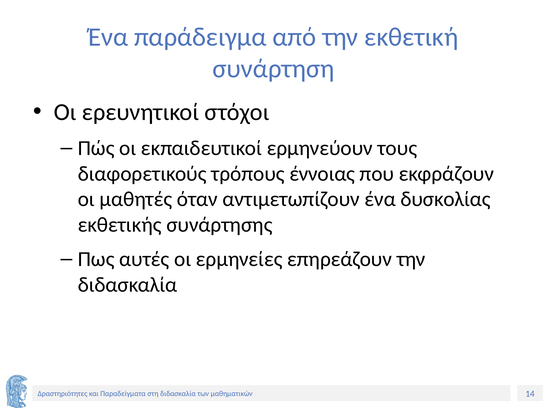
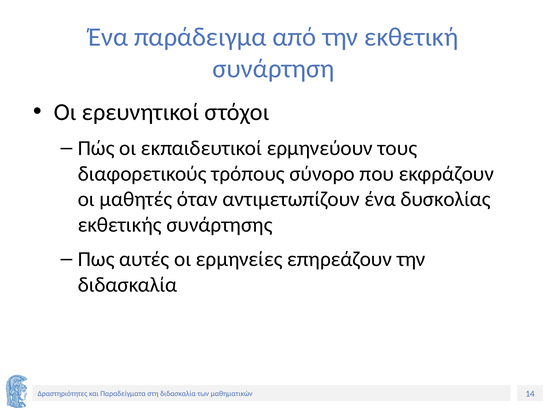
έννοιας: έννοιας -> σύνορο
